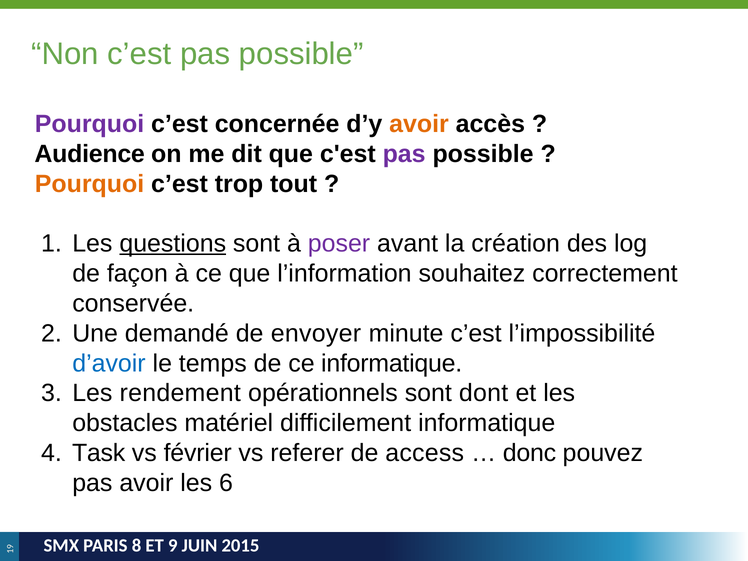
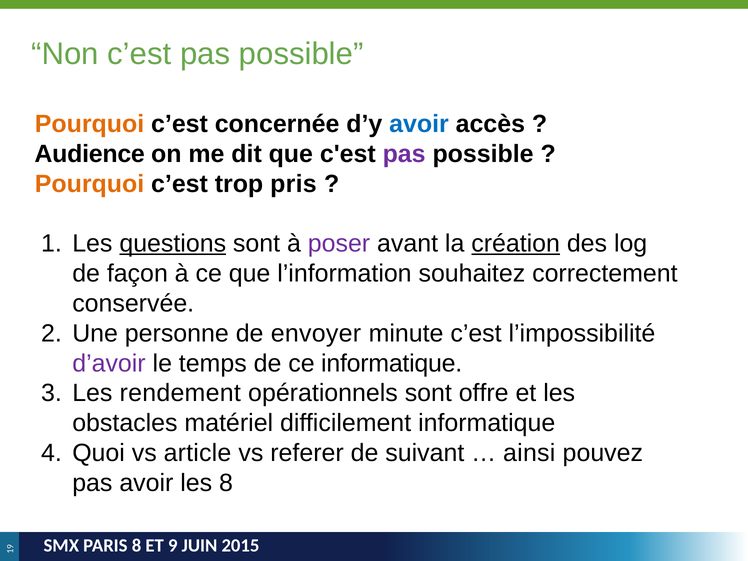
Pourquoi at (90, 124) colour: purple -> orange
avoir at (419, 124) colour: orange -> blue
tout: tout -> pris
création underline: none -> present
demandé: demandé -> personne
d’avoir colour: blue -> purple
dont: dont -> offre
Task: Task -> Quoi
février: février -> article
access: access -> suivant
donc: donc -> ainsi
les 6: 6 -> 8
